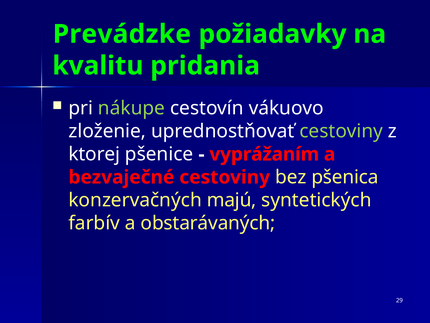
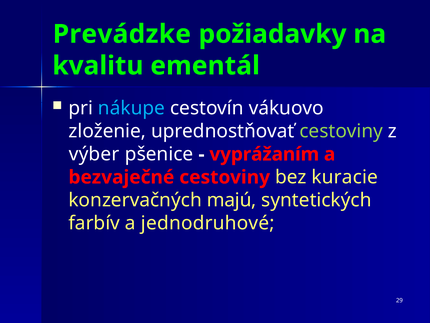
pridania: pridania -> ementál
nákupe colour: light green -> light blue
ktorej: ktorej -> výber
pšenica: pšenica -> kuracie
obstarávaných: obstarávaných -> jednodruhové
